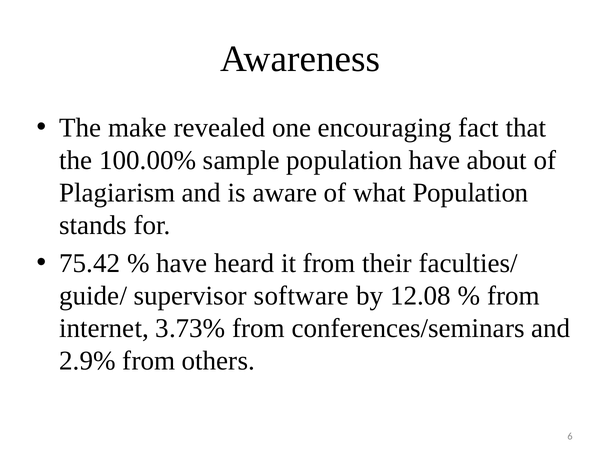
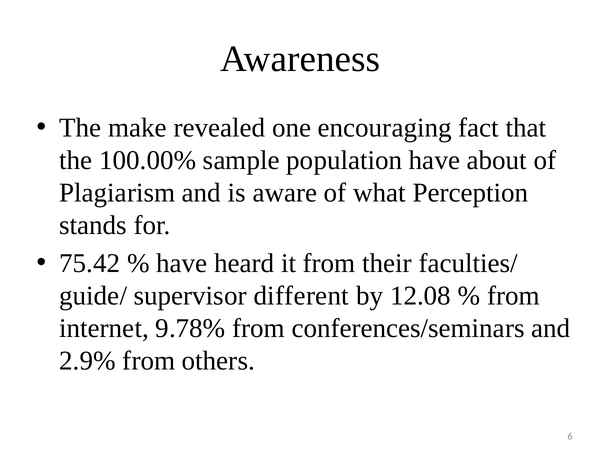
what Population: Population -> Perception
software: software -> different
3.73%: 3.73% -> 9.78%
